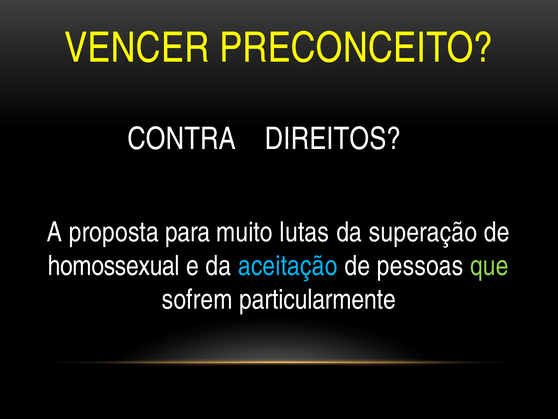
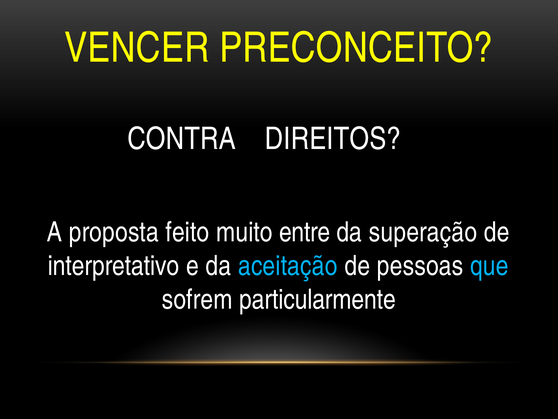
para: para -> feito
lutas: lutas -> entre
homossexual: homossexual -> interpretativo
que colour: light green -> light blue
